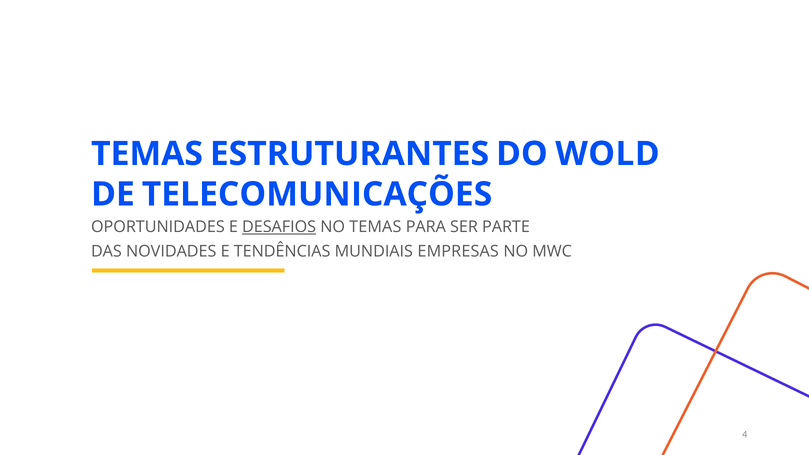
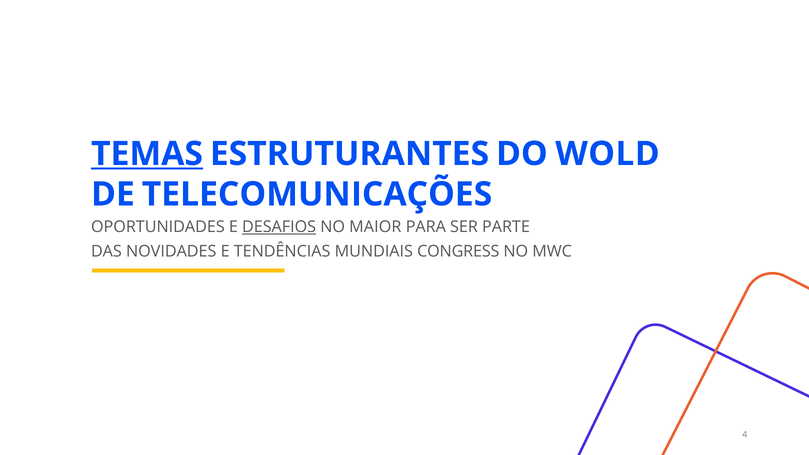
TEMAS at (147, 154) underline: none -> present
NO TEMAS: TEMAS -> MAIOR
EMPRESAS: EMPRESAS -> CONGRESS
